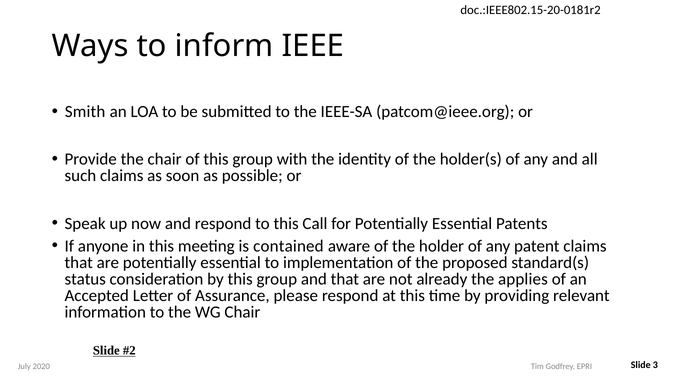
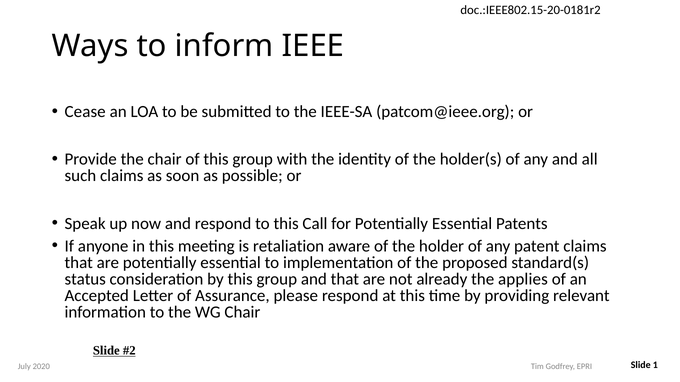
Smith: Smith -> Cease
contained: contained -> retaliation
3: 3 -> 1
